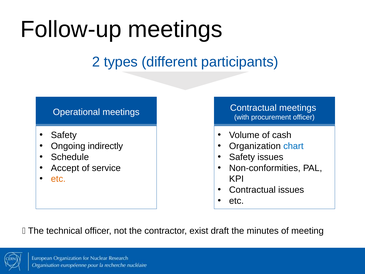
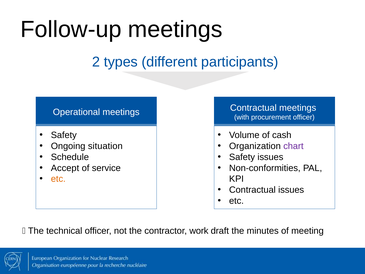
indirectly: indirectly -> situation
chart colour: blue -> purple
exist: exist -> work
